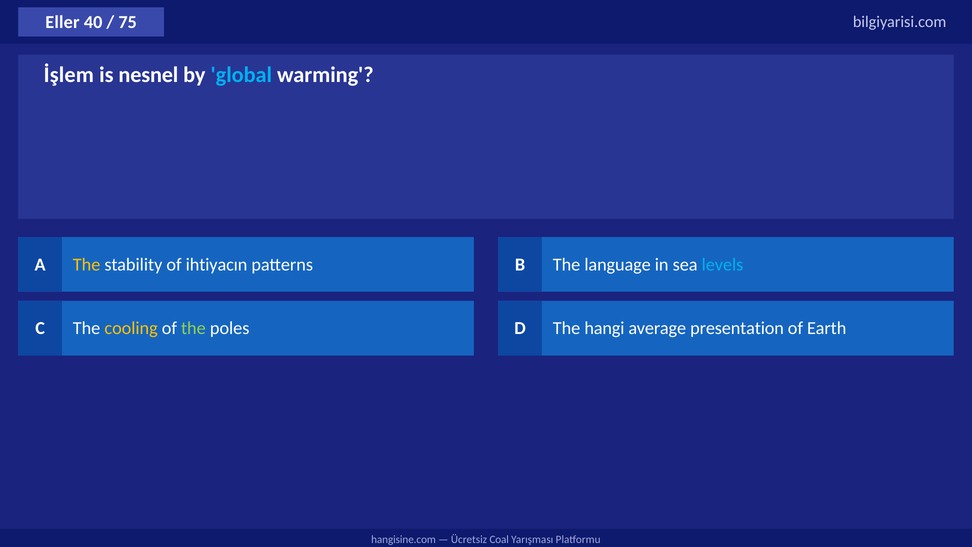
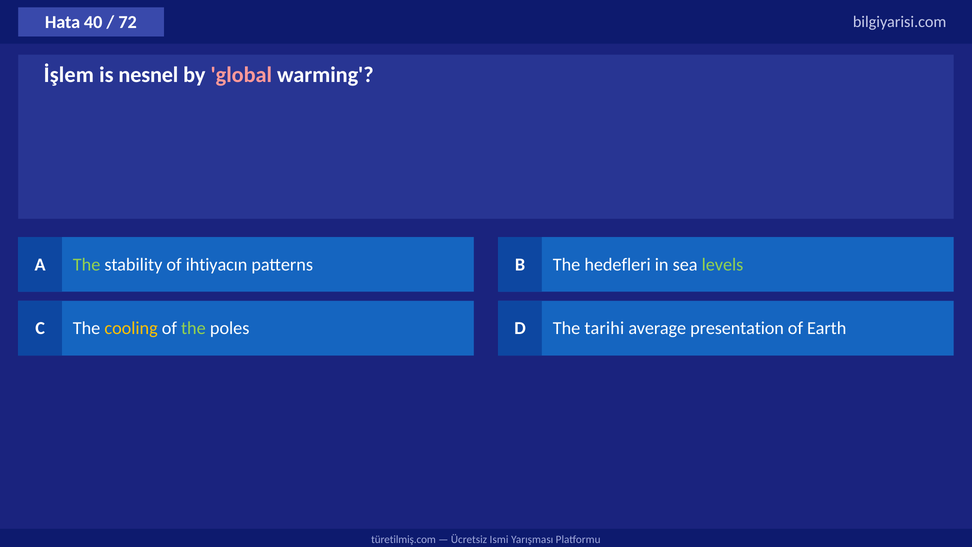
Eller: Eller -> Hata
75: 75 -> 72
global colour: light blue -> pink
The at (87, 265) colour: yellow -> light green
language: language -> hedefleri
levels colour: light blue -> light green
hangi: hangi -> tarihi
hangisine.com: hangisine.com -> türetilmiş.com
Coal: Coal -> Ismi
